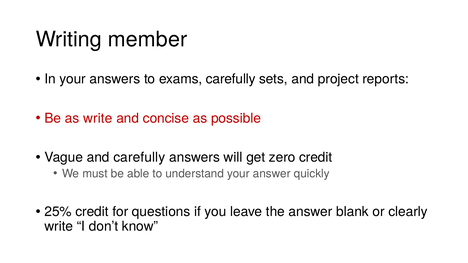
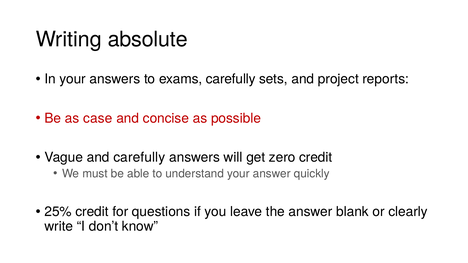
member: member -> absolute
as write: write -> case
